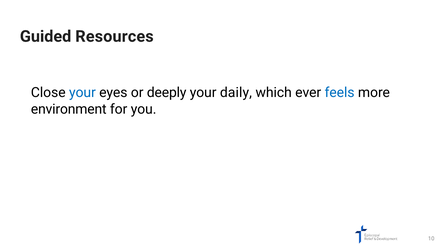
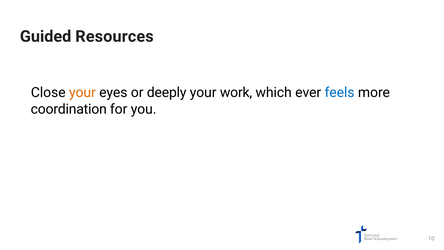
your at (82, 93) colour: blue -> orange
daily: daily -> work
environment: environment -> coordination
